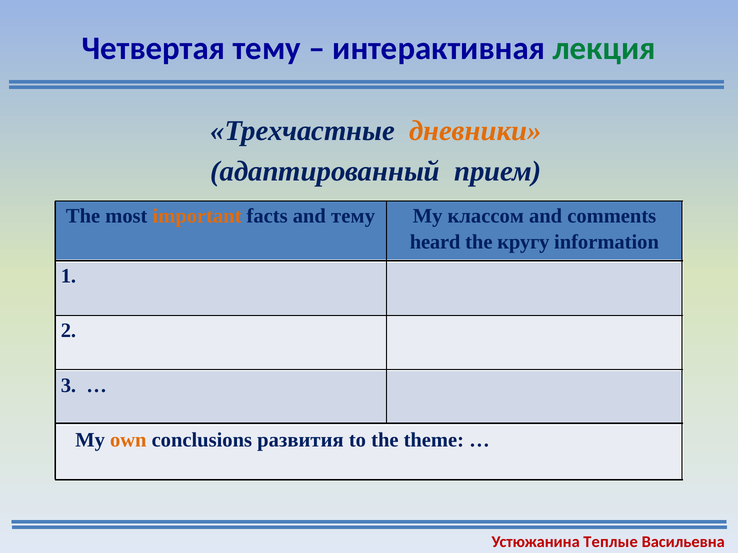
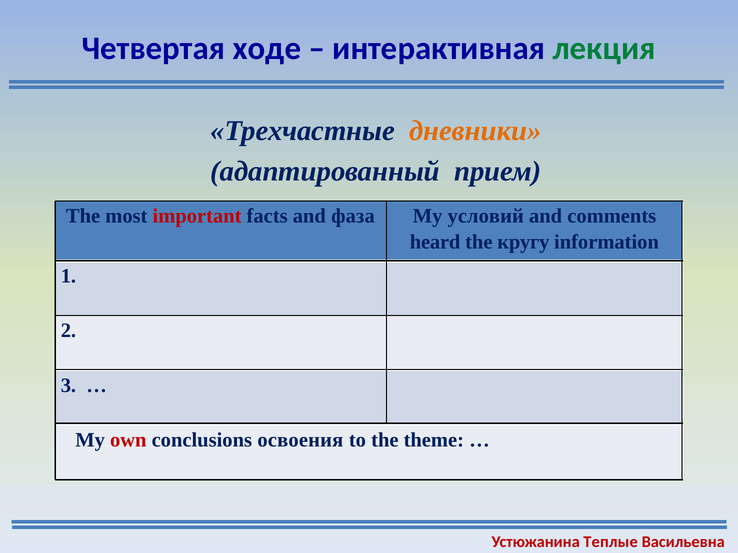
Четвертая тему: тему -> ходе
important colour: orange -> red
and тему: тему -> фаза
классом: классом -> условий
own colour: orange -> red
развития: развития -> освоения
